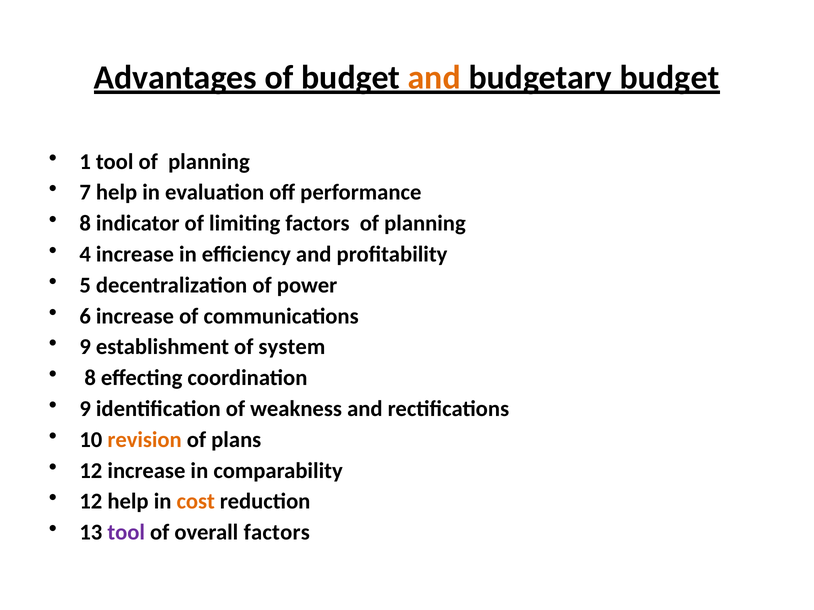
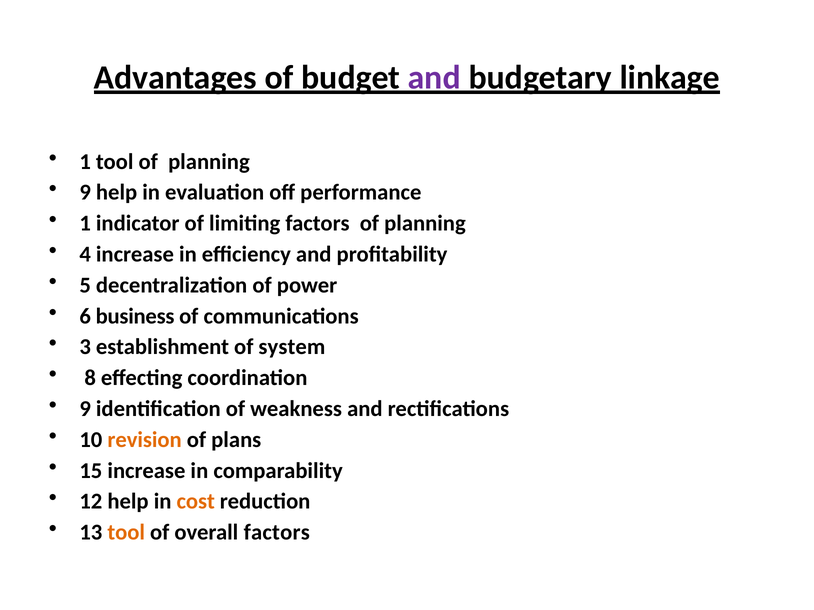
and at (434, 78) colour: orange -> purple
budgetary budget: budget -> linkage
7 at (85, 193): 7 -> 9
8 at (85, 224): 8 -> 1
6 increase: increase -> business
9 at (85, 347): 9 -> 3
12 at (91, 471): 12 -> 15
tool at (126, 533) colour: purple -> orange
